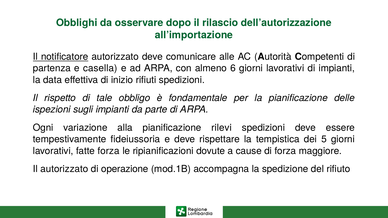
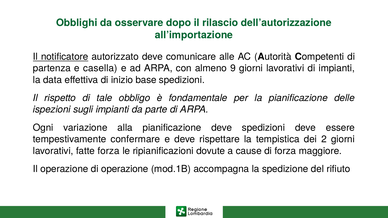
6: 6 -> 9
rifiuti: rifiuti -> base
pianificazione rilevi: rilevi -> deve
fideiussoria: fideiussoria -> confermare
5: 5 -> 2
Il autorizzato: autorizzato -> operazione
